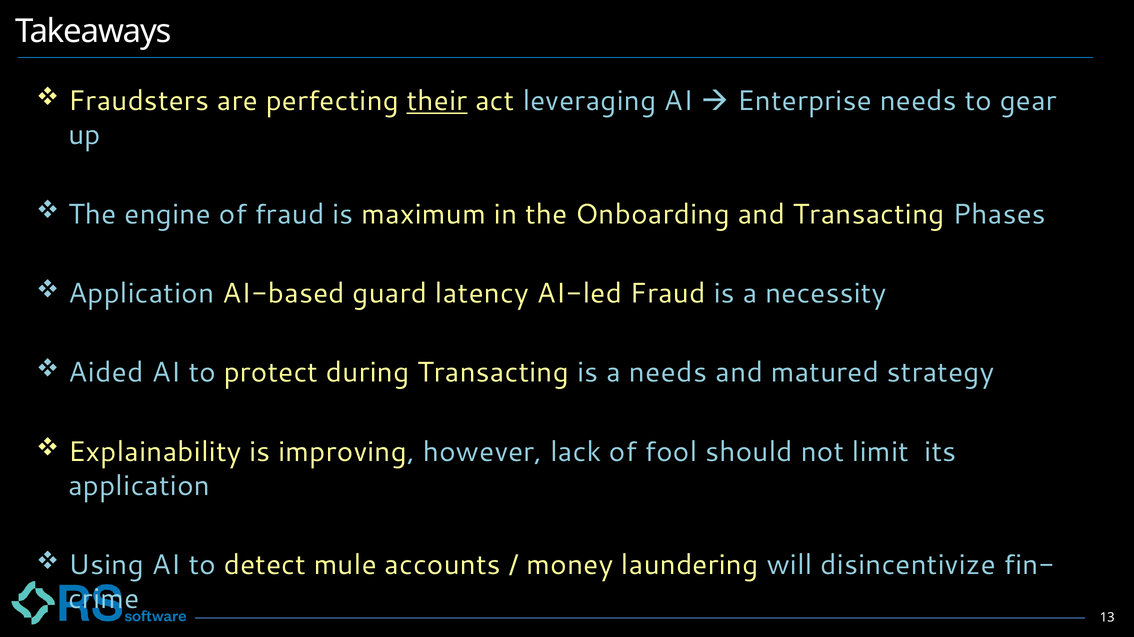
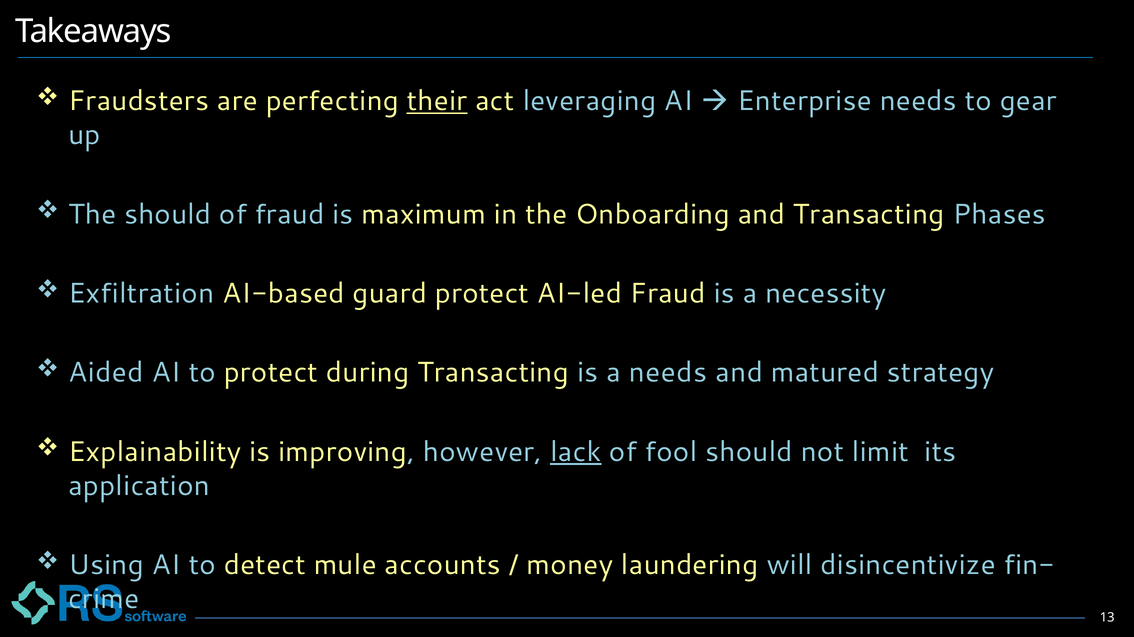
The engine: engine -> should
Application at (141, 294): Application -> Exfiltration
guard latency: latency -> protect
lack underline: none -> present
